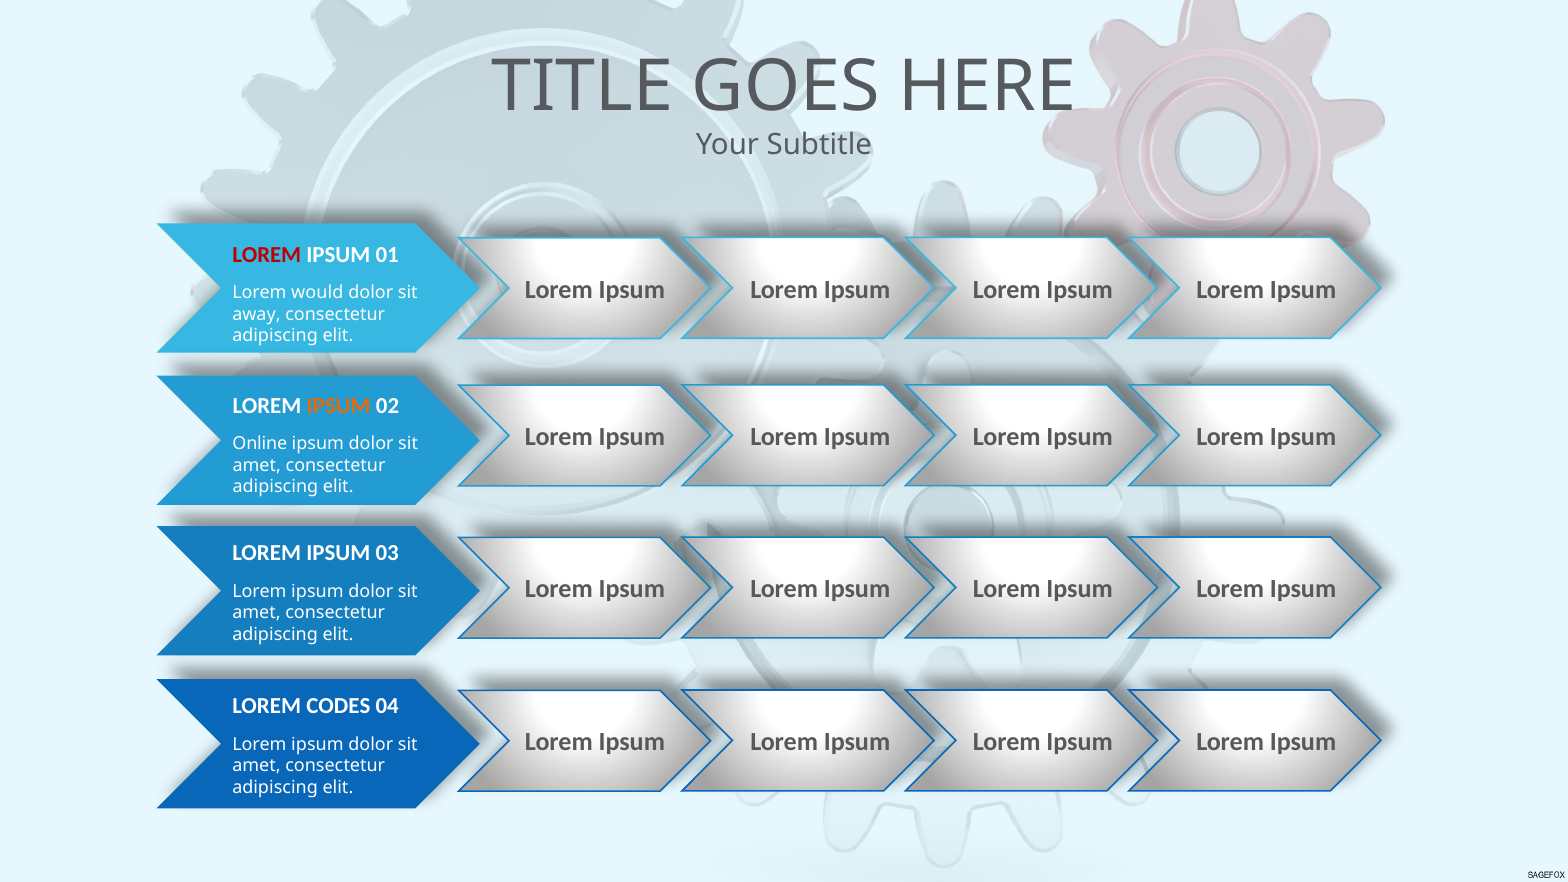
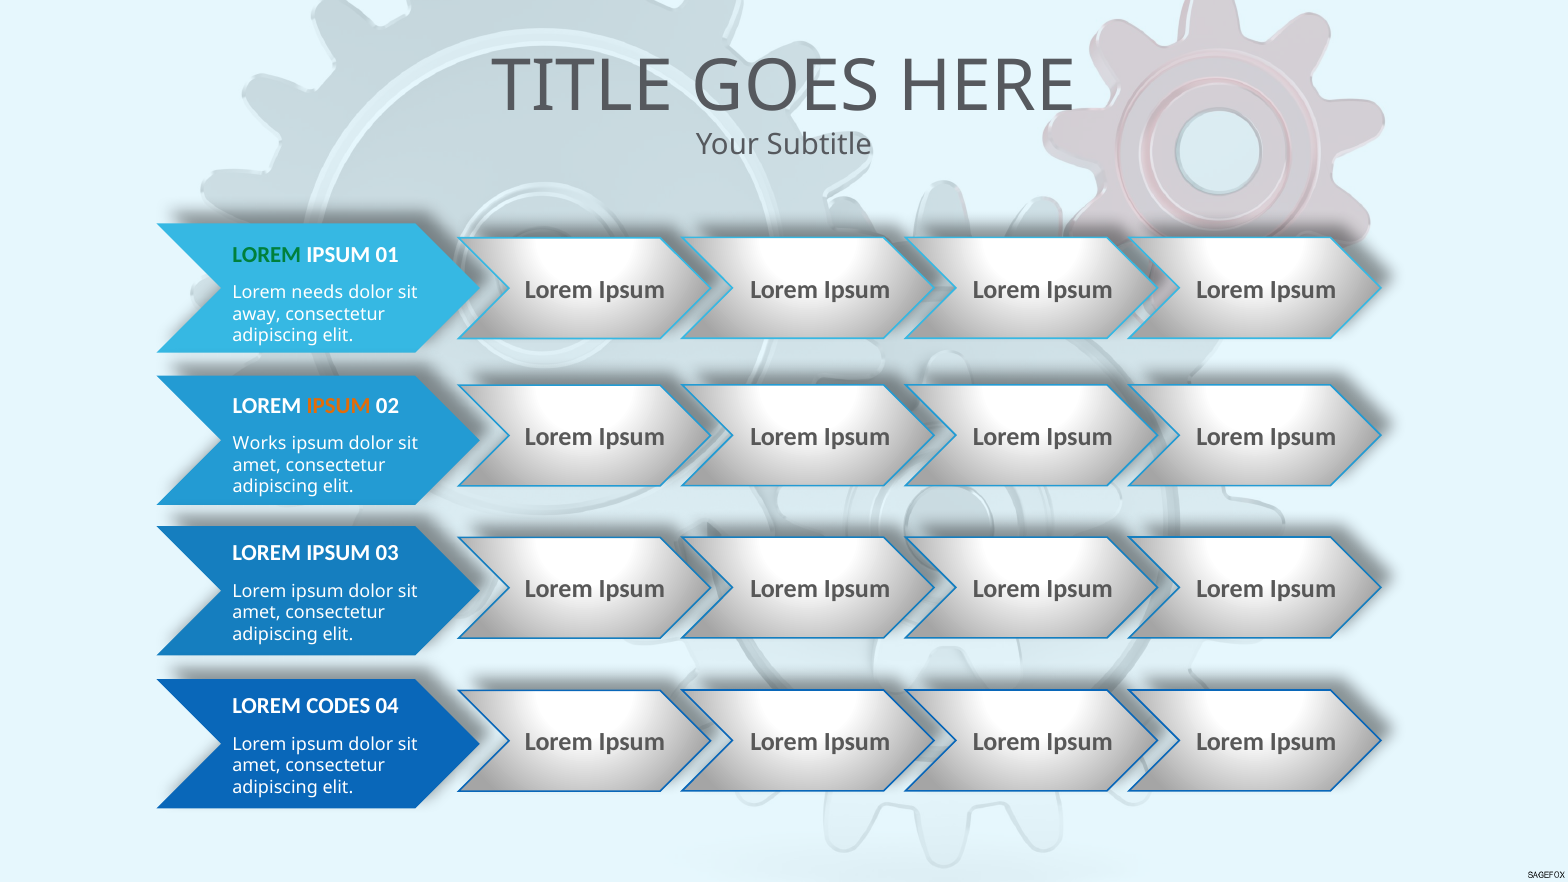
LOREM at (267, 255) colour: red -> green
would: would -> needs
Online: Online -> Works
